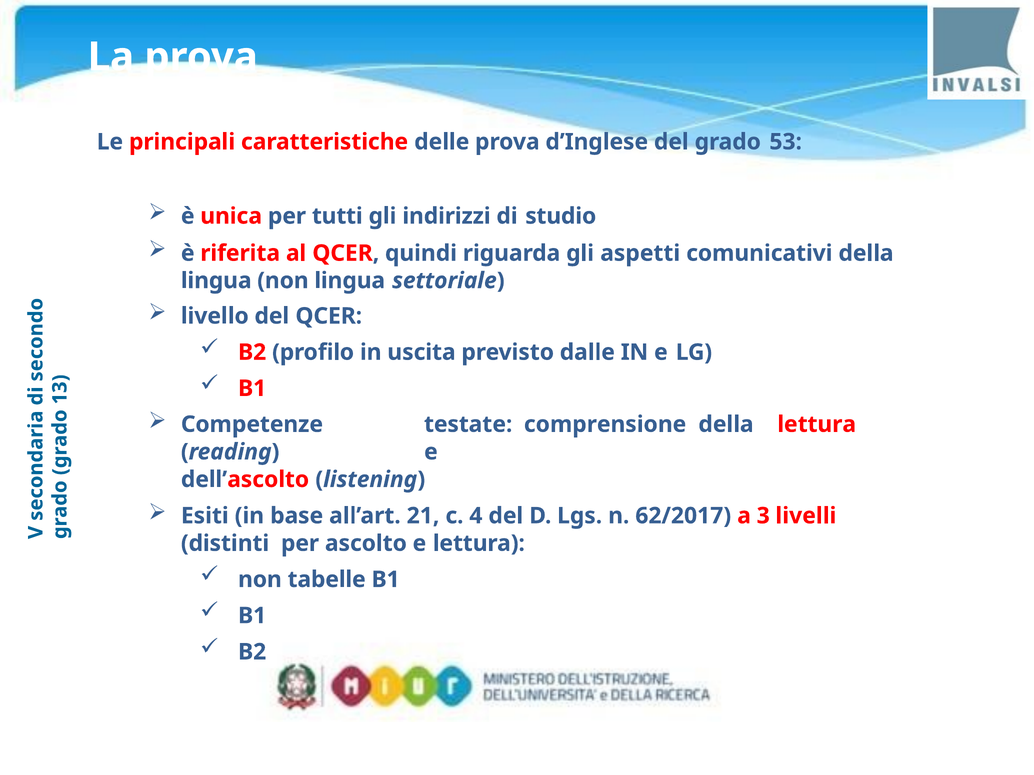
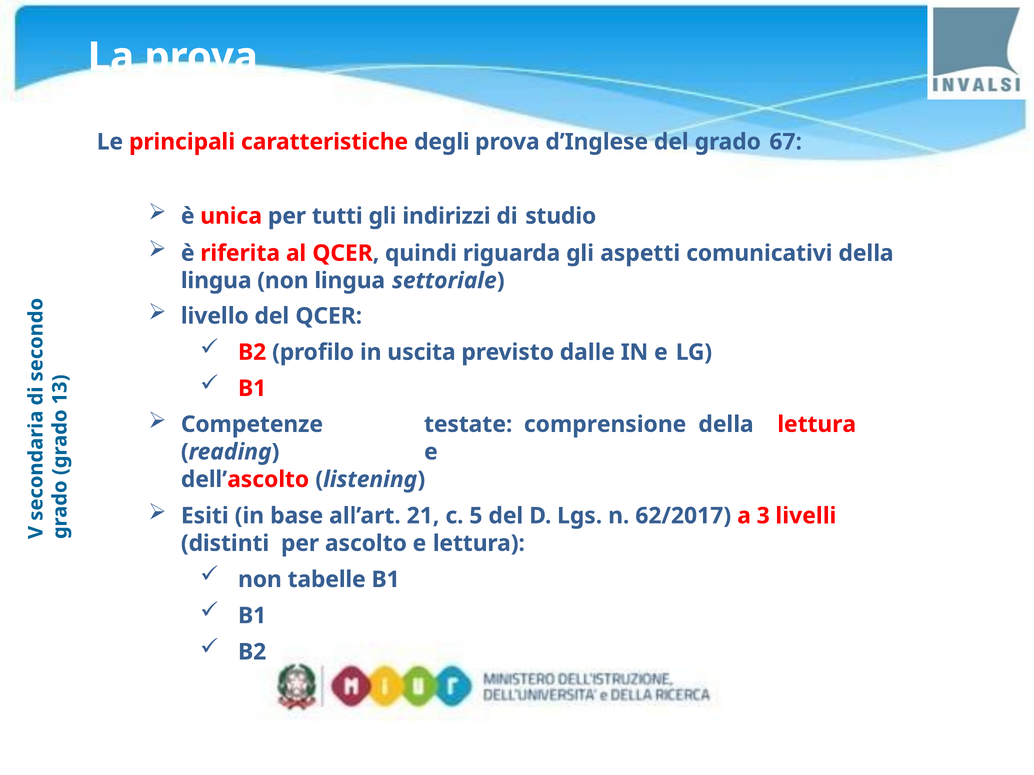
delle: delle -> degli
53: 53 -> 67
4: 4 -> 5
